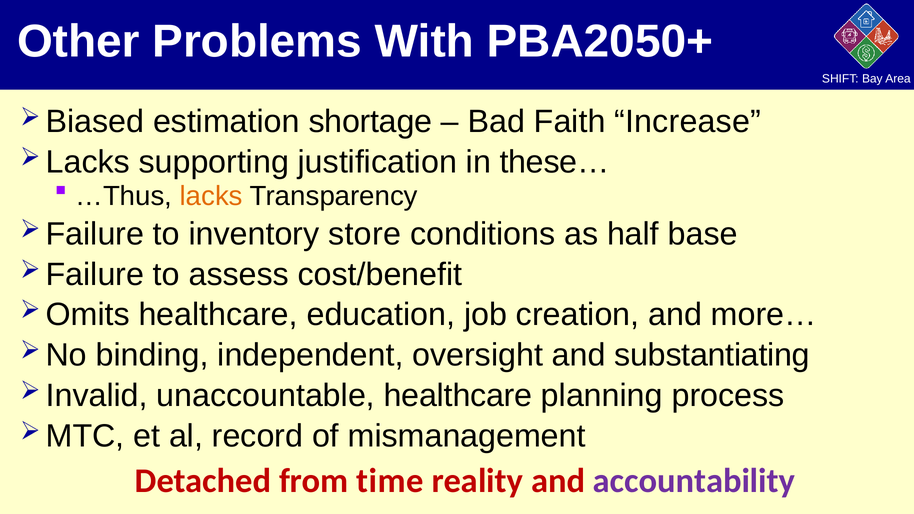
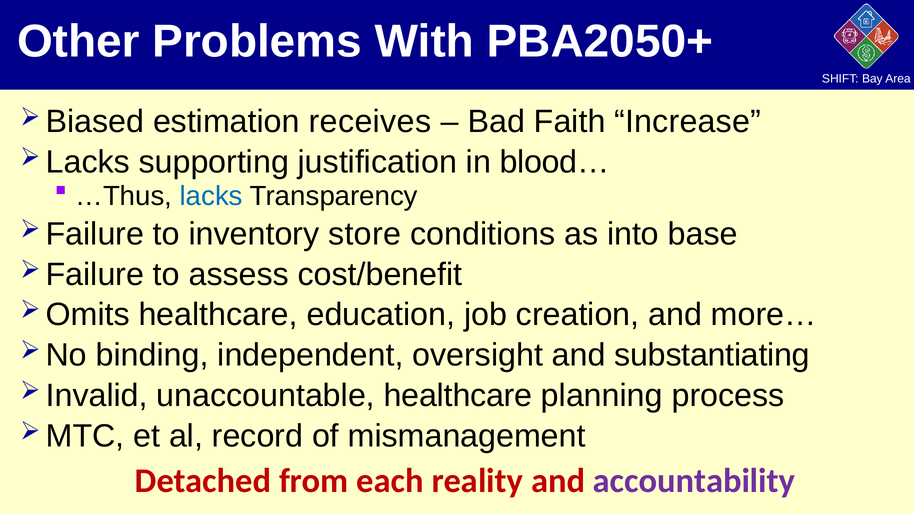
shortage: shortage -> receives
these…: these… -> blood…
lacks colour: orange -> blue
half: half -> into
time: time -> each
